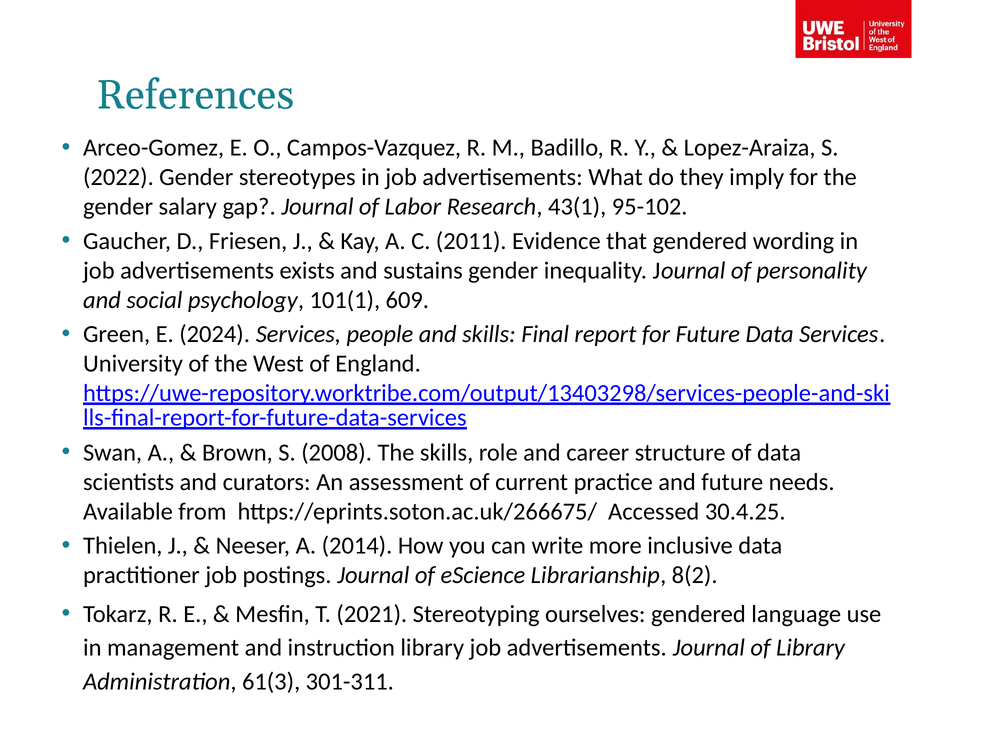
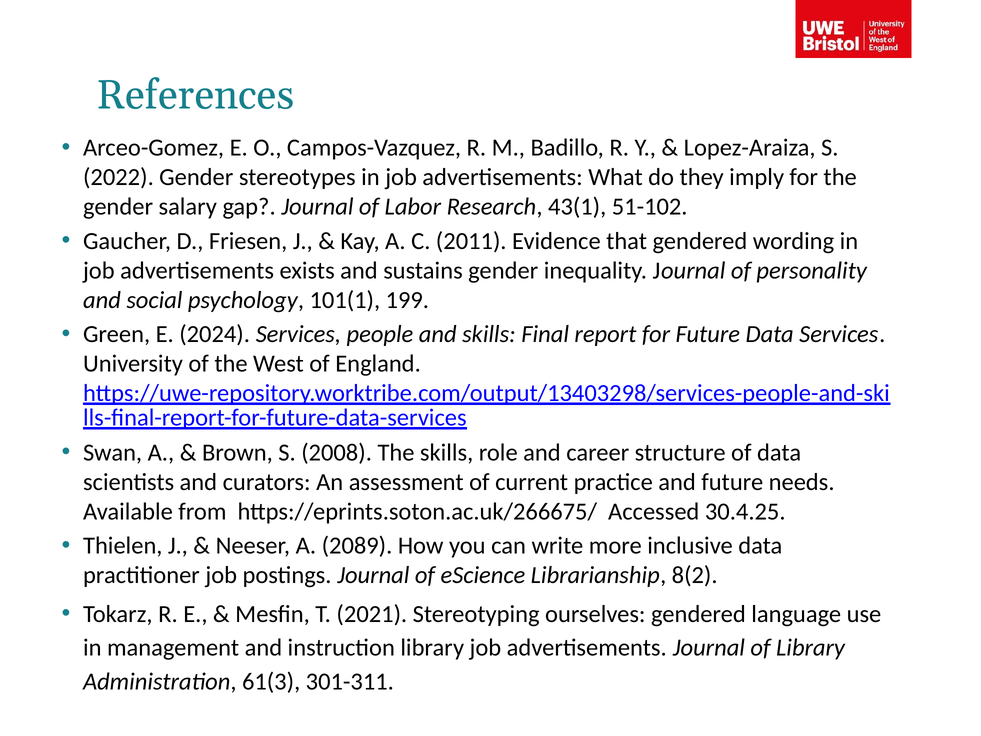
95-102: 95-102 -> 51-102
609: 609 -> 199
2014: 2014 -> 2089
